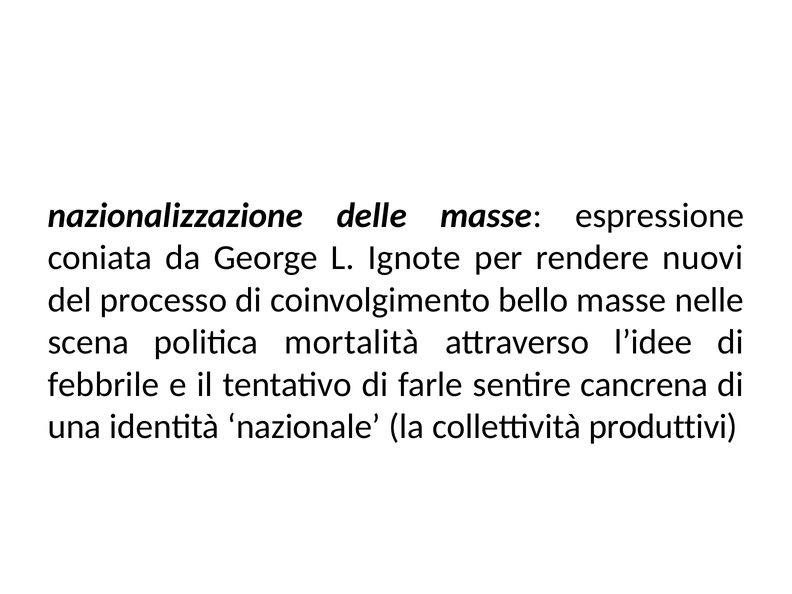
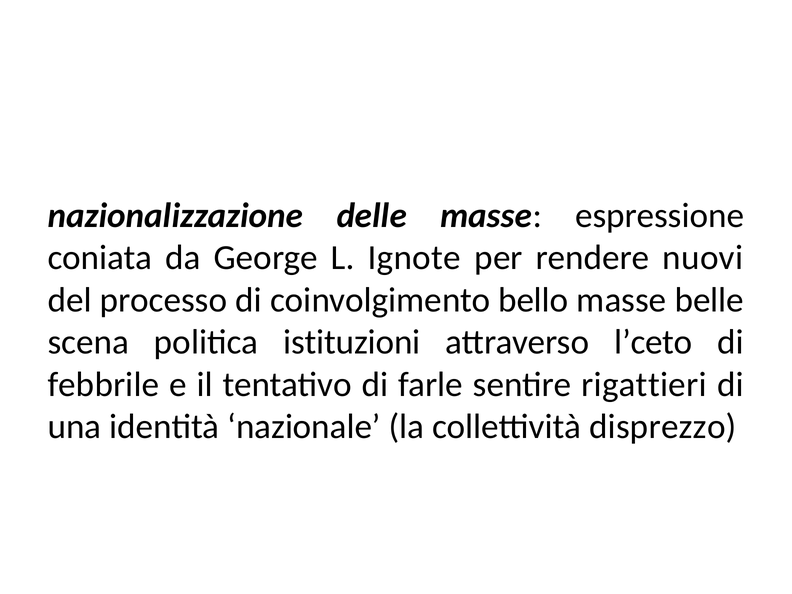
nelle: nelle -> belle
mortalità: mortalità -> istituzioni
l’idee: l’idee -> l’ceto
cancrena: cancrena -> rigattieri
produttivi: produttivi -> disprezzo
